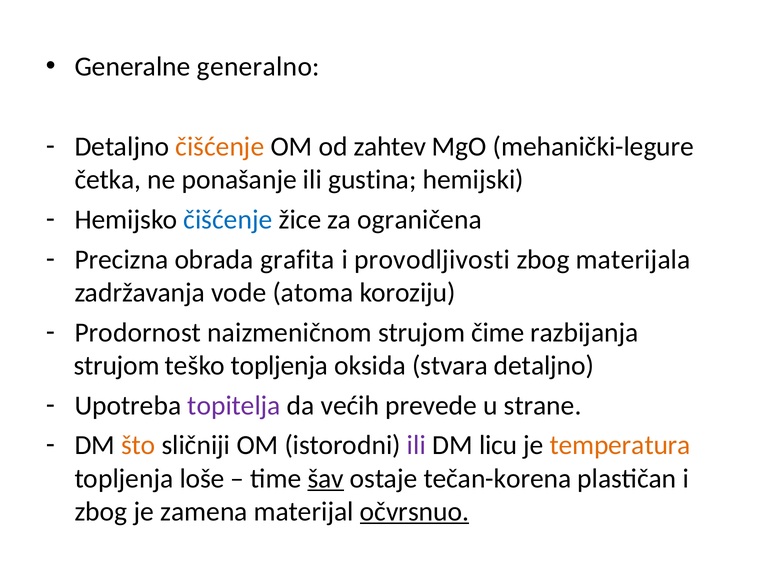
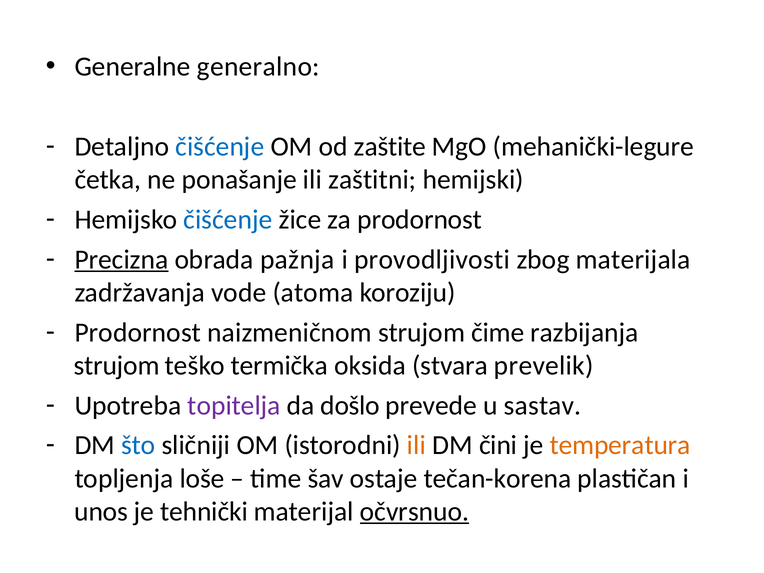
čišćenje at (220, 147) colour: orange -> blue
zahtev: zahtev -> zaštite
gustina: gustina -> zaštitni
za ograničena: ograničena -> prodornost
Precizna underline: none -> present
grafita: grafita -> pažnja
teško topljenja: topljenja -> termička
stvara detaljno: detaljno -> prevelik
većih: većih -> došlo
strane: strane -> sastav
što colour: orange -> blue
ili at (416, 445) colour: purple -> orange
licu: licu -> čini
šav underline: present -> none
zbog at (101, 512): zbog -> unos
zamena: zamena -> tehnički
